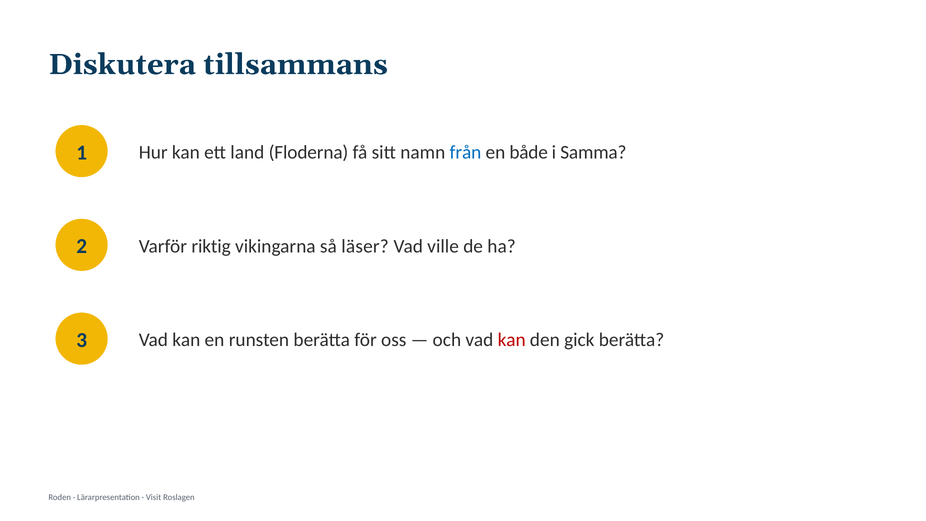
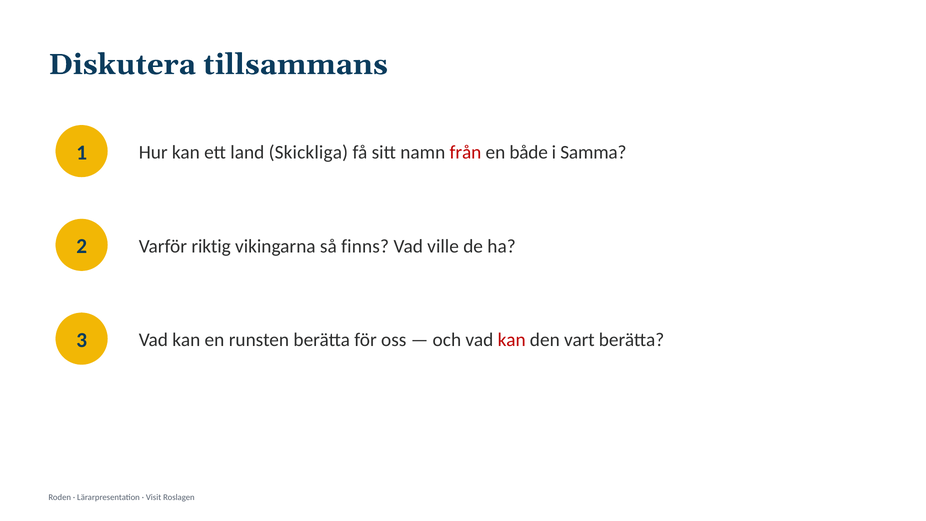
Floderna: Floderna -> Skickliga
från colour: blue -> red
läser: läser -> finns
gick: gick -> vart
